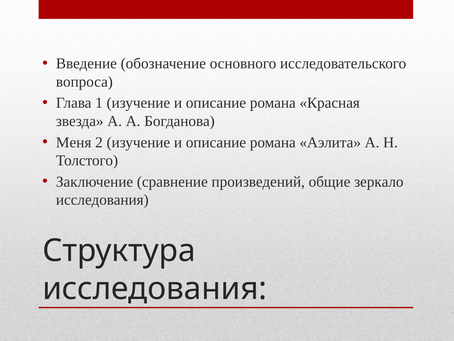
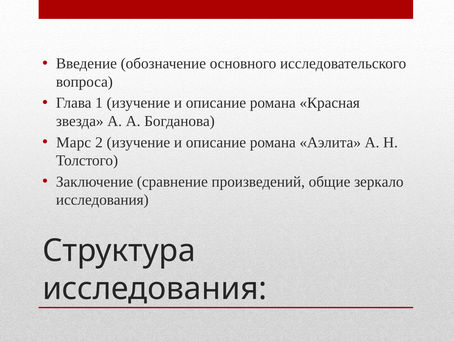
Меня: Меня -> Марс
